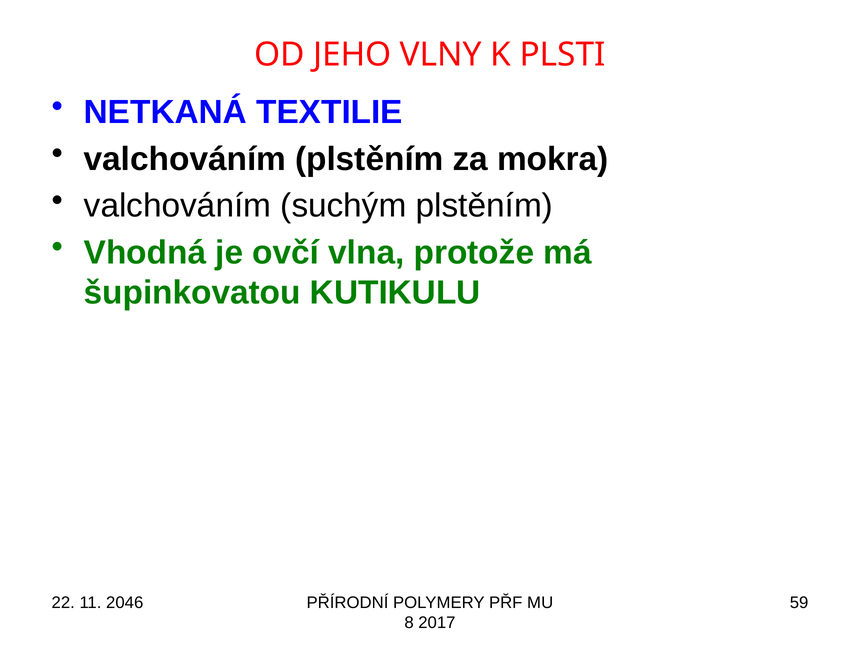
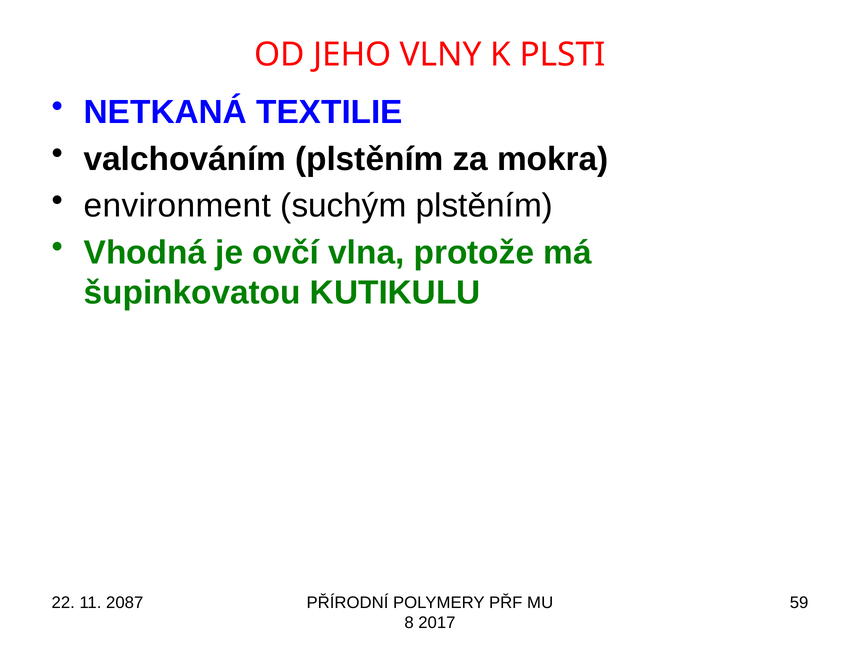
valchováním at (178, 206): valchováním -> environment
2046: 2046 -> 2087
